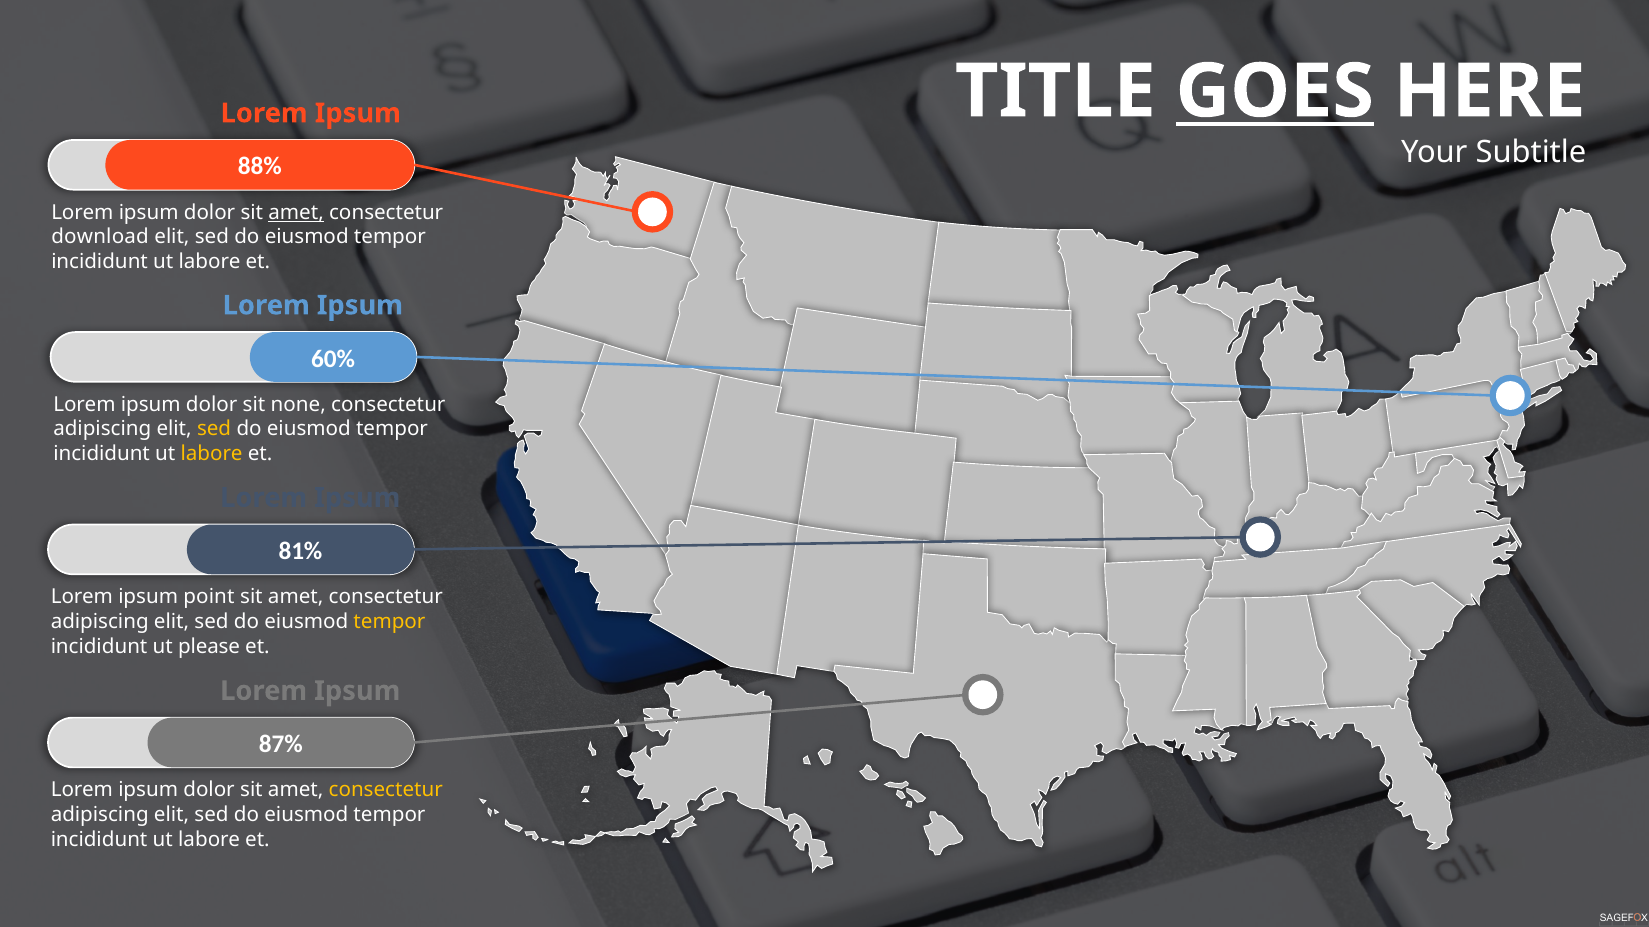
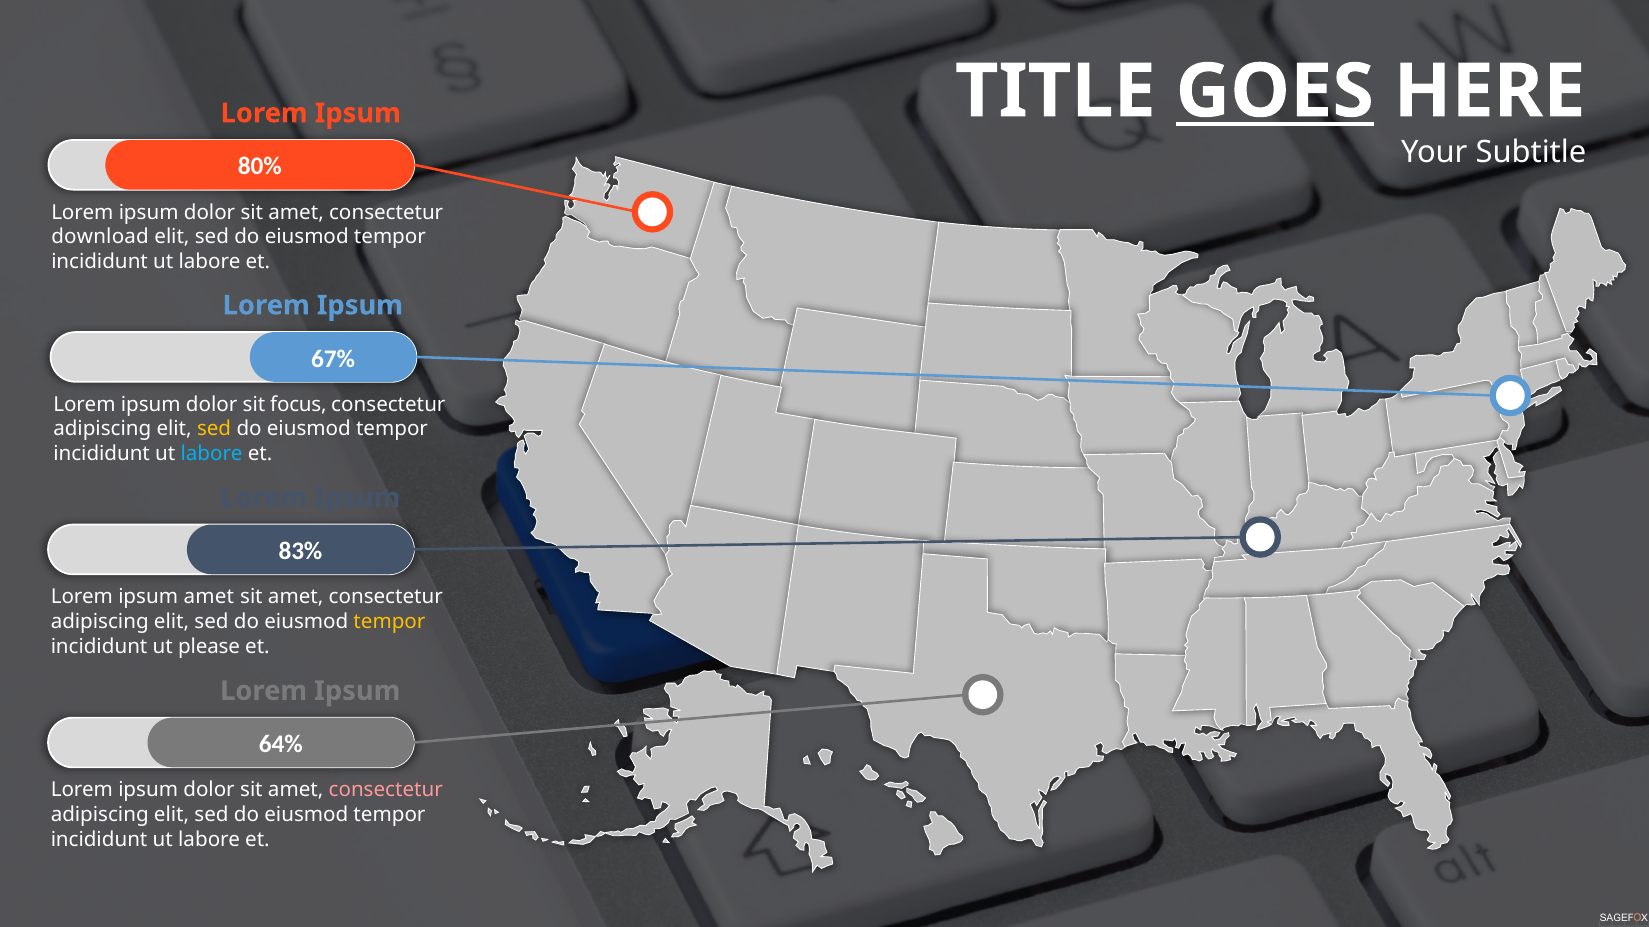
88%: 88% -> 80%
amet at (296, 212) underline: present -> none
60%: 60% -> 67%
none: none -> focus
labore at (212, 454) colour: yellow -> light blue
81%: 81% -> 83%
ipsum point: point -> amet
87%: 87% -> 64%
consectetur at (386, 790) colour: yellow -> pink
